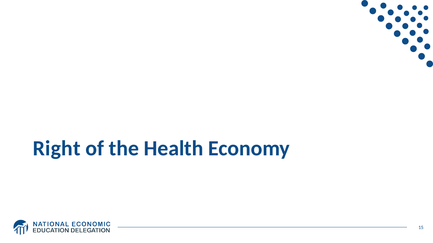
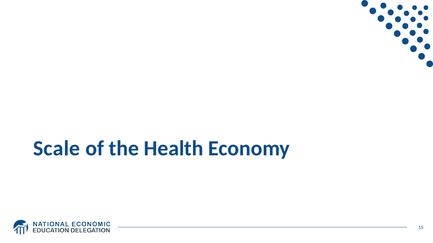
Right: Right -> Scale
